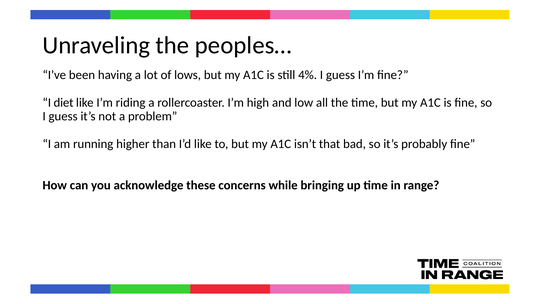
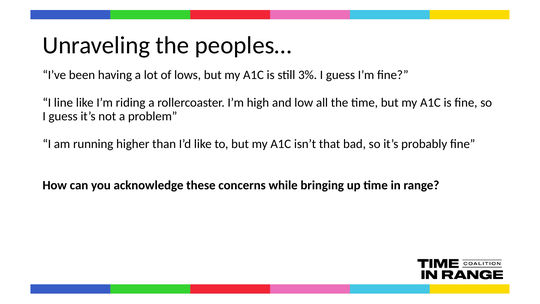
4%: 4% -> 3%
diet: diet -> line
